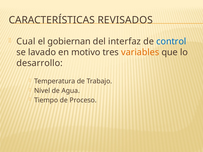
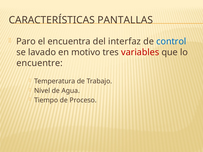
REVISADOS: REVISADOS -> PANTALLAS
Cual: Cual -> Paro
gobiernan: gobiernan -> encuentra
variables colour: orange -> red
desarrollo: desarrollo -> encuentre
